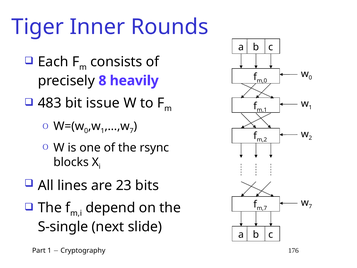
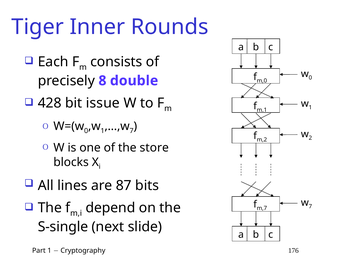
heavily: heavily -> double
483: 483 -> 428
rsync: rsync -> store
23: 23 -> 87
